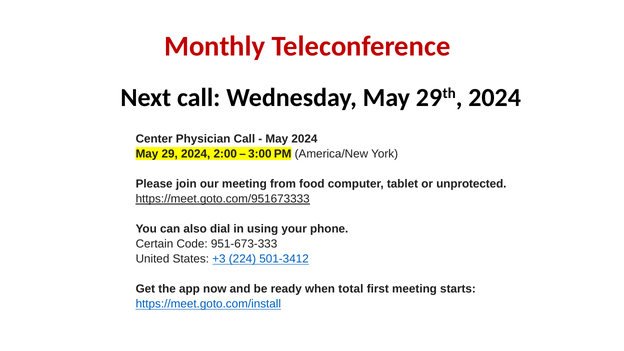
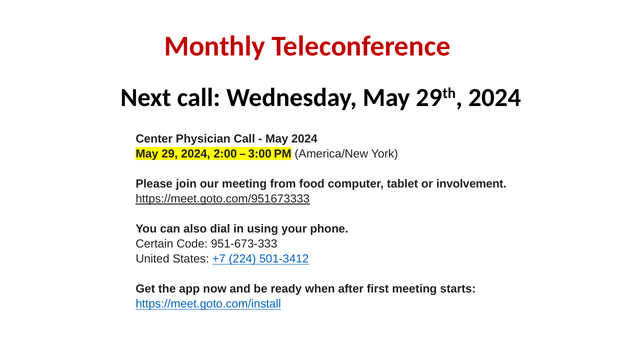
unprotected: unprotected -> involvement
+3: +3 -> +7
total: total -> after
